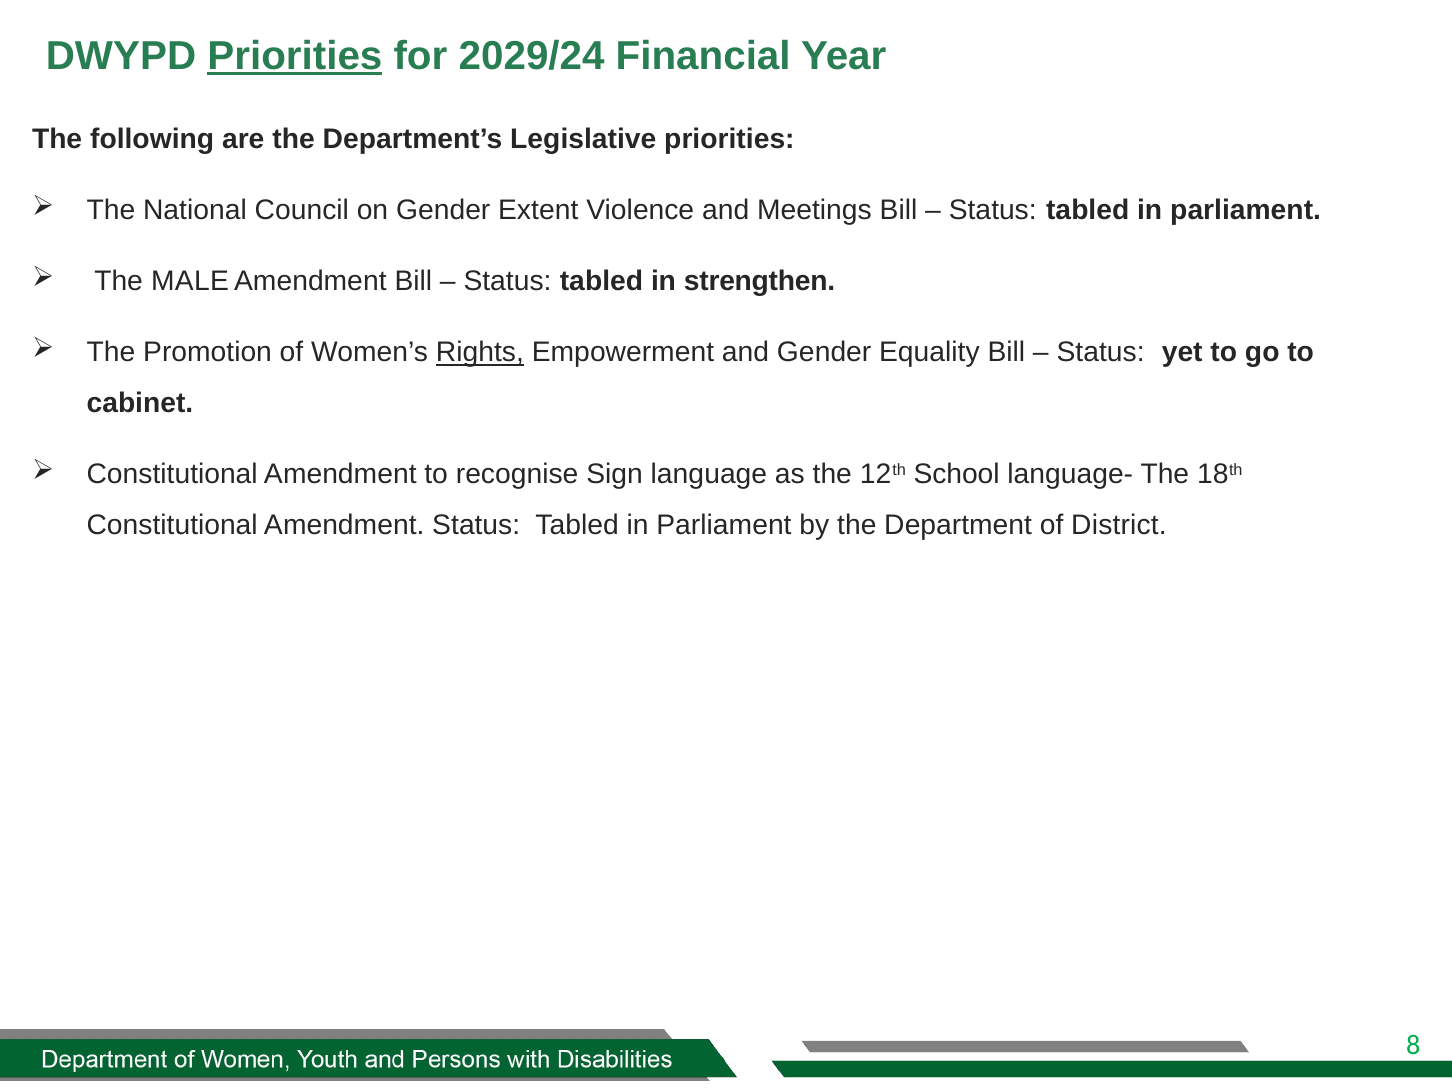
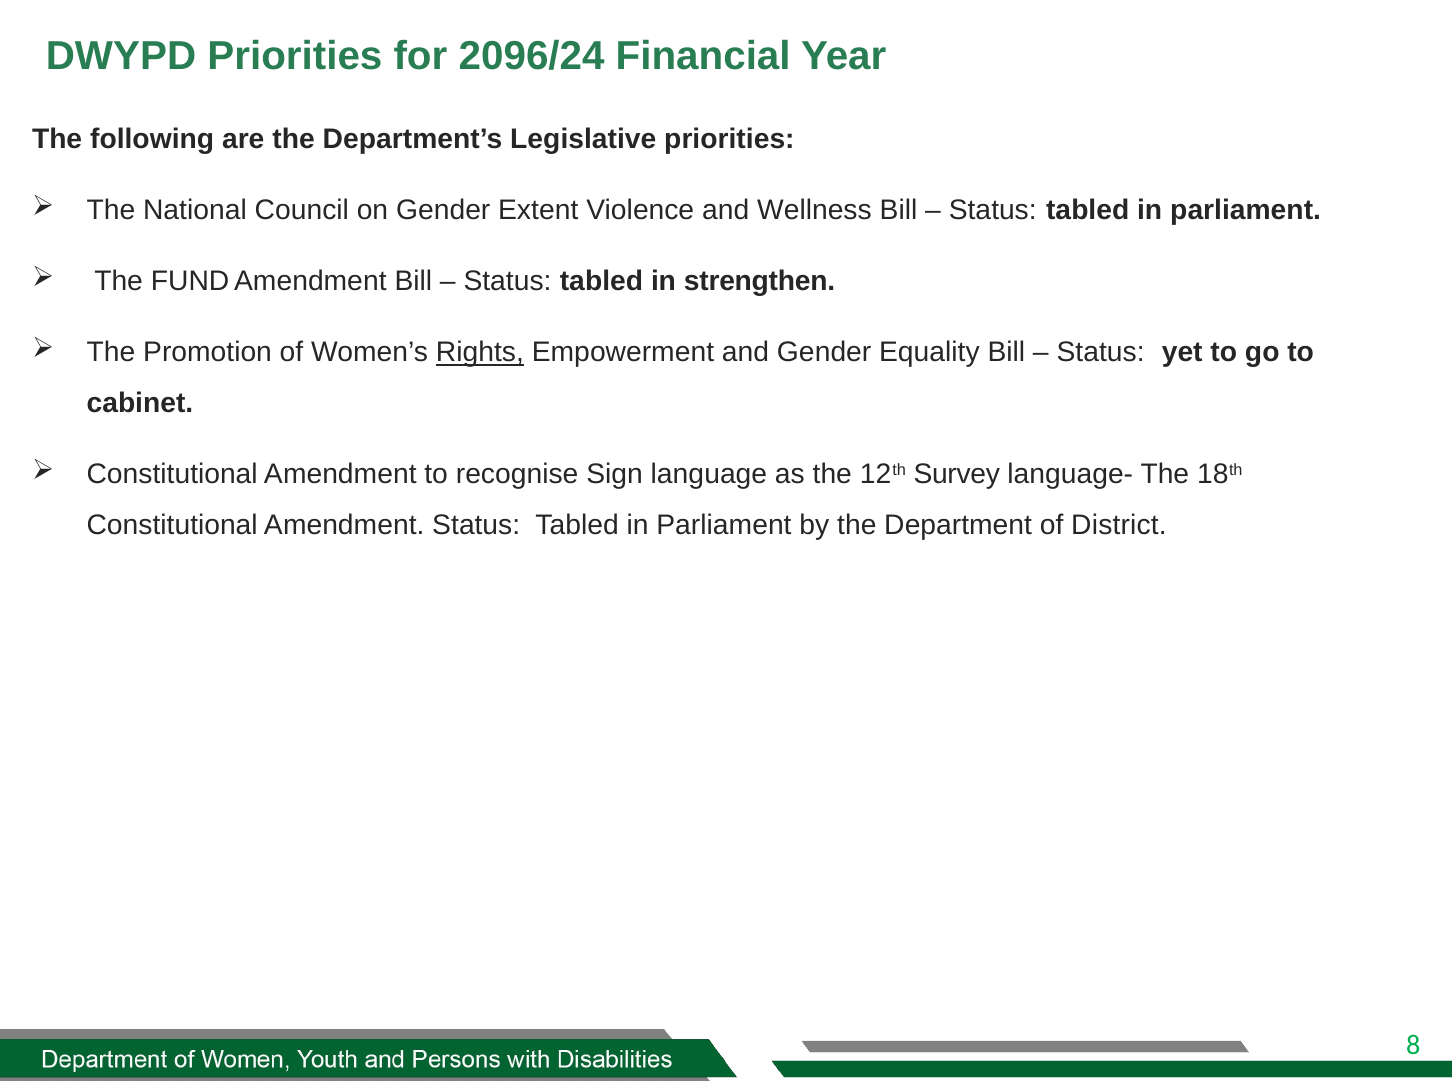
Priorities at (295, 56) underline: present -> none
2029/24: 2029/24 -> 2096/24
Meetings: Meetings -> Wellness
MALE: MALE -> FUND
School: School -> Survey
